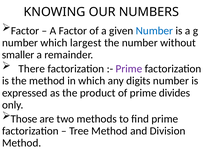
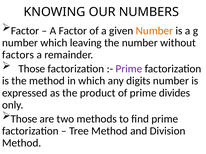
Number at (154, 31) colour: blue -> orange
largest: largest -> leaving
smaller: smaller -> factors
There at (32, 69): There -> Those
